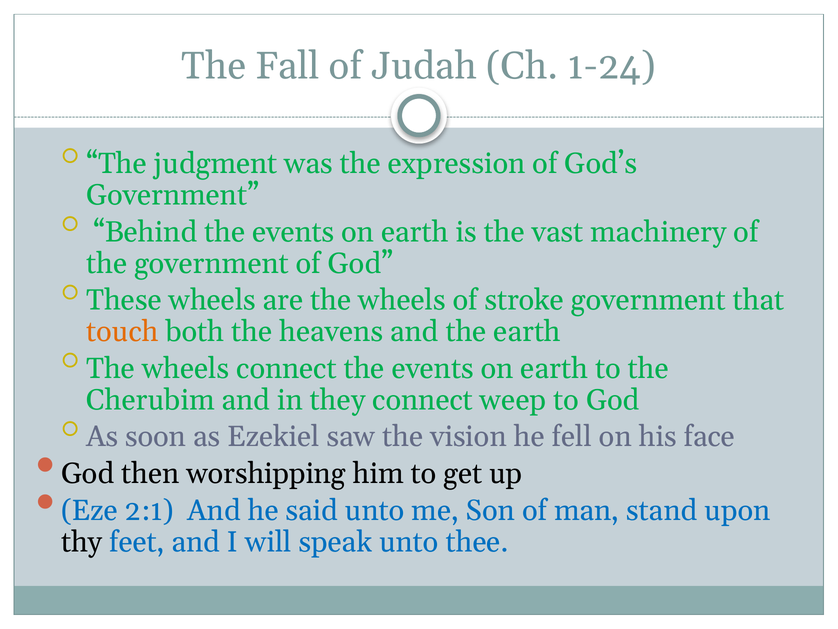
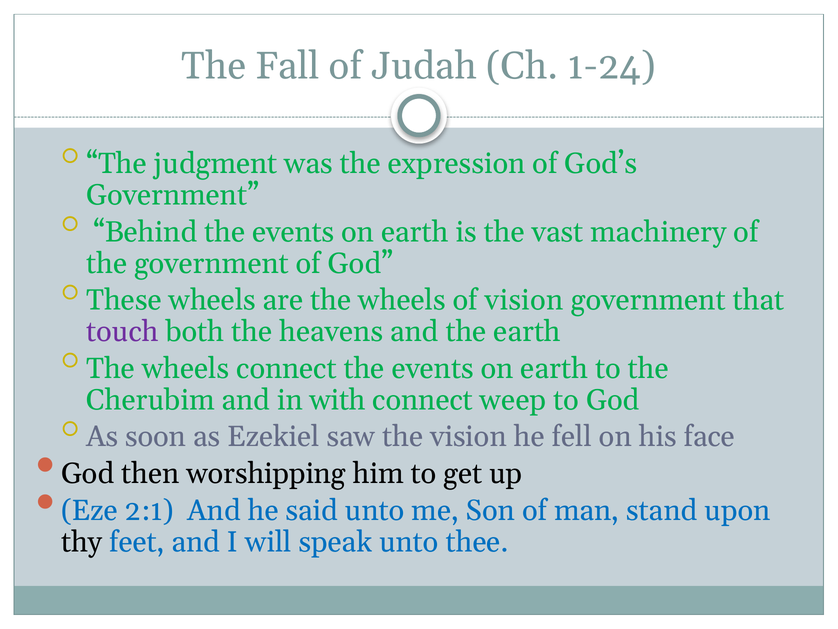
of stroke: stroke -> vision
touch colour: orange -> purple
they: they -> with
